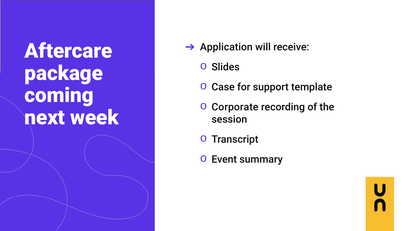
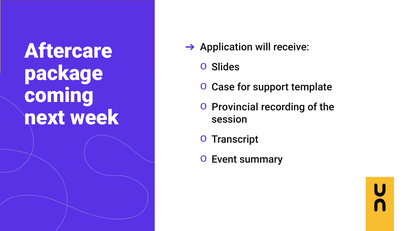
Corporate: Corporate -> Provincial
